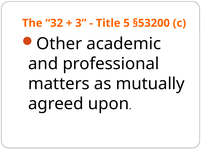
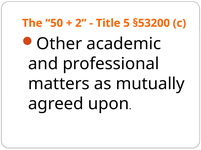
32: 32 -> 50
3: 3 -> 2
